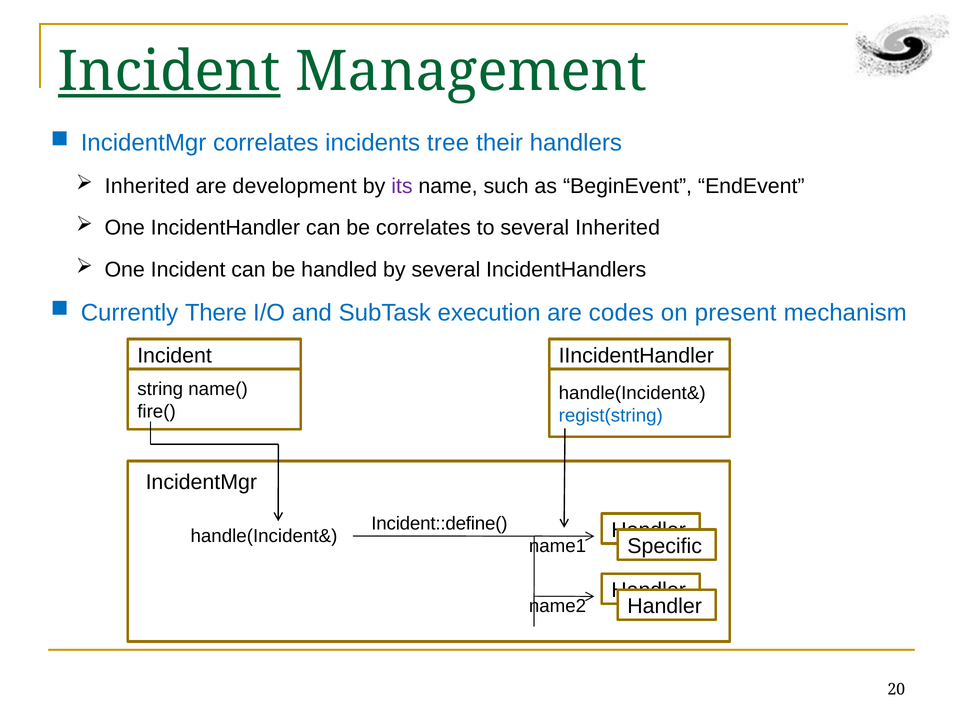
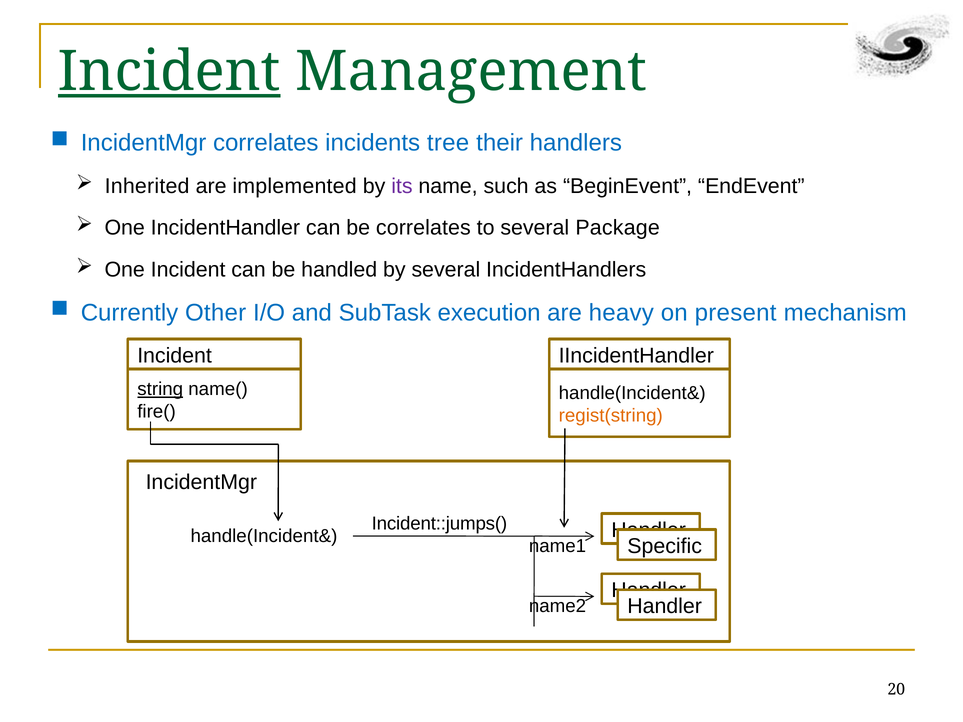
development: development -> implemented
several Inherited: Inherited -> Package
There: There -> Other
codes: codes -> heavy
string underline: none -> present
regist(string colour: blue -> orange
Incident::define(: Incident::define( -> Incident::jumps(
